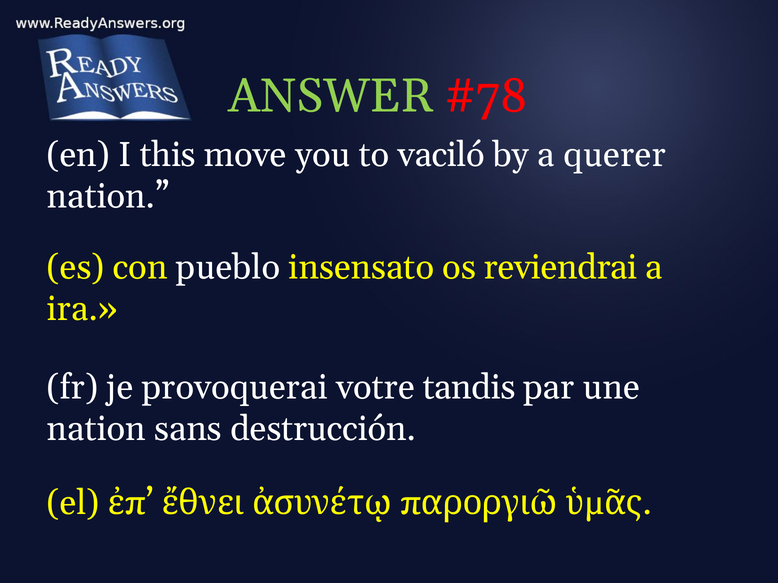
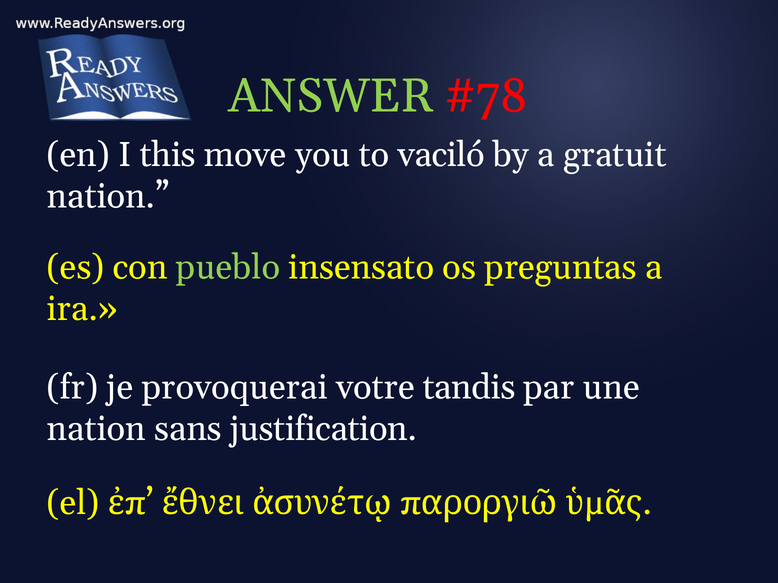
querer: querer -> gratuit
pueblo colour: white -> light green
reviendrai: reviendrai -> preguntas
destrucción: destrucción -> justification
